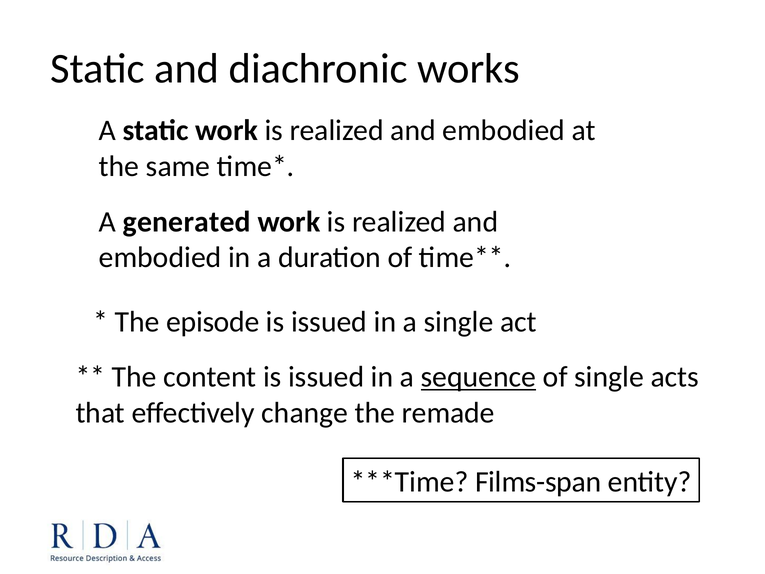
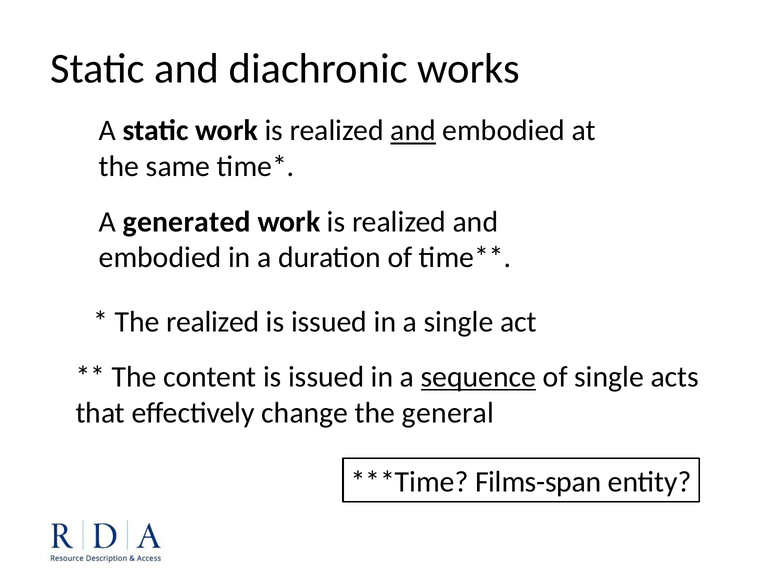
and at (413, 131) underline: none -> present
The episode: episode -> realized
remade: remade -> general
